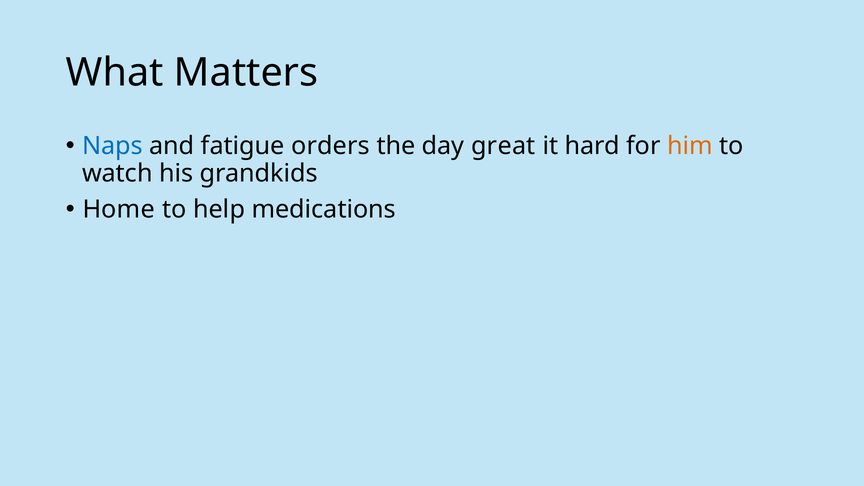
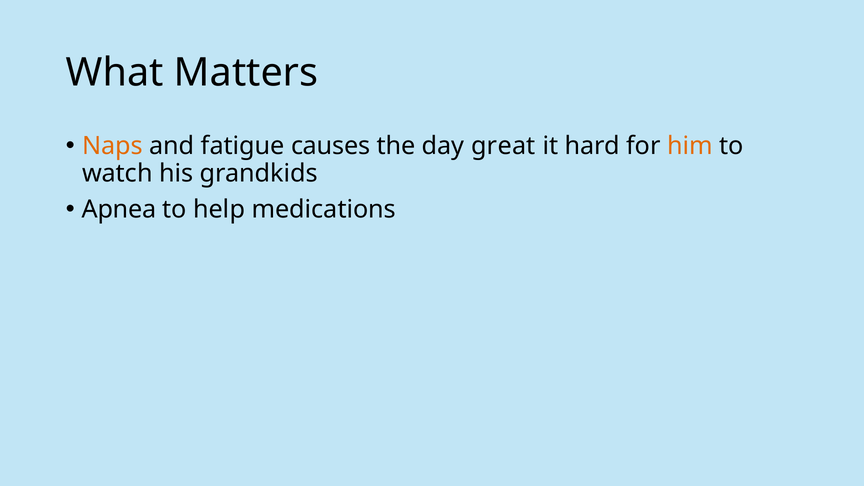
Naps colour: blue -> orange
orders: orders -> causes
Home: Home -> Apnea
